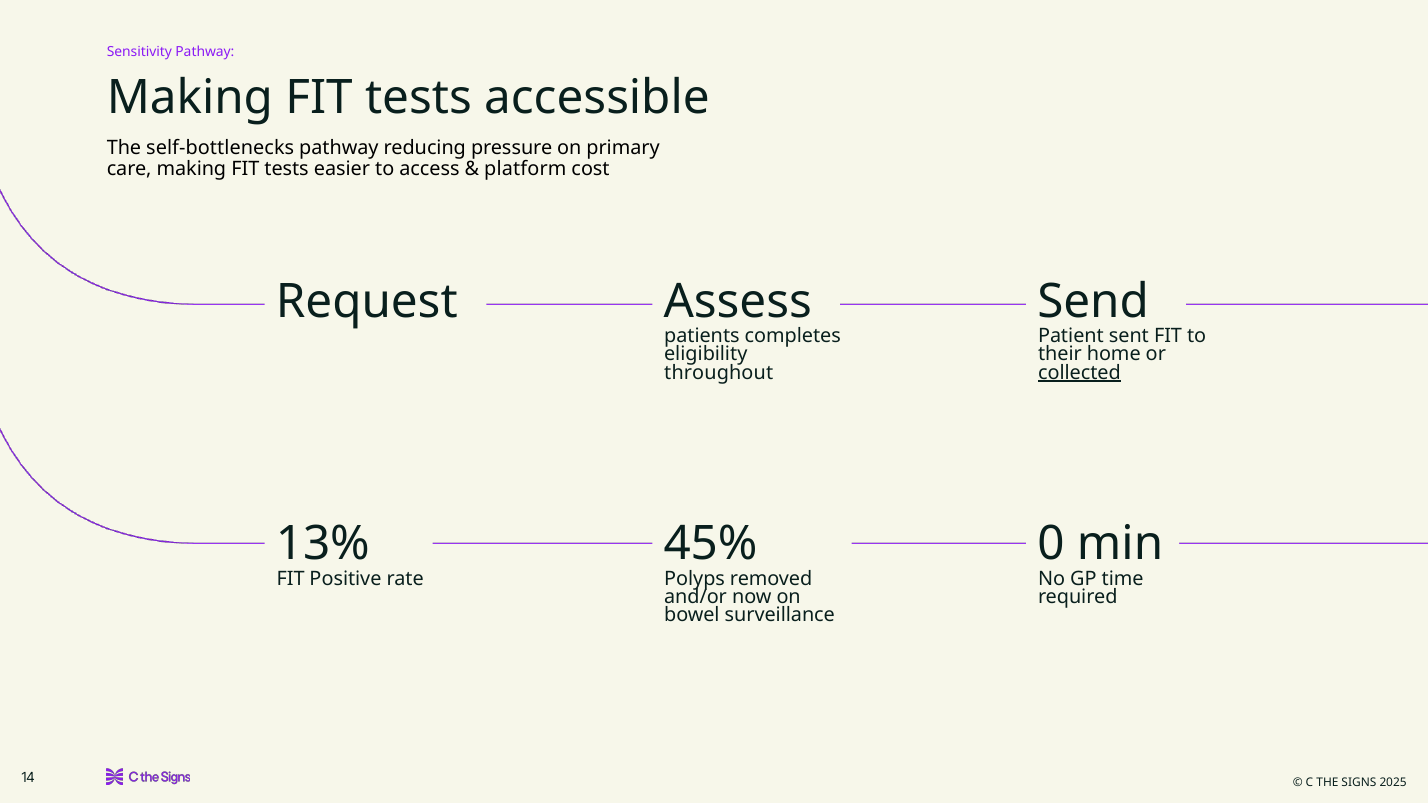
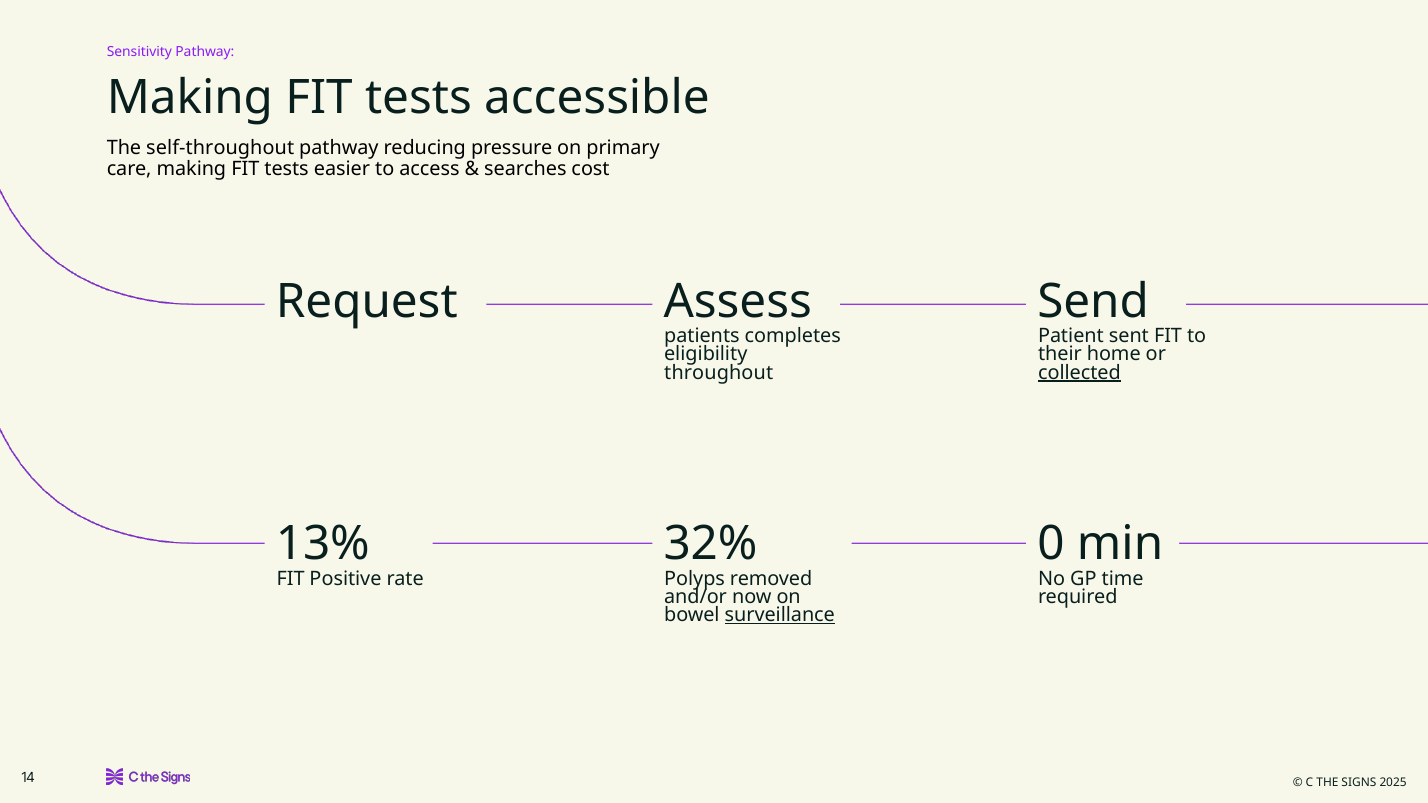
self-bottlenecks: self-bottlenecks -> self-throughout
platform: platform -> searches
45%: 45% -> 32%
surveillance underline: none -> present
